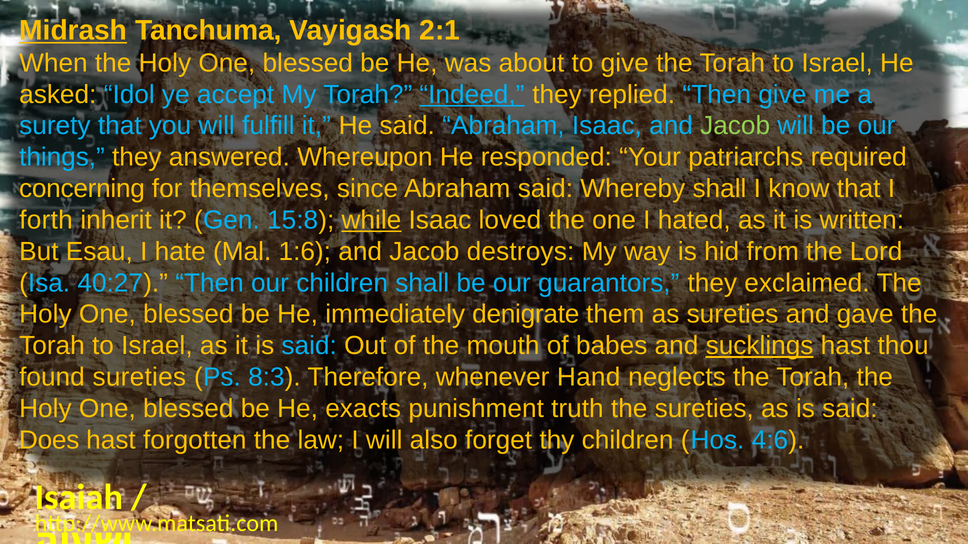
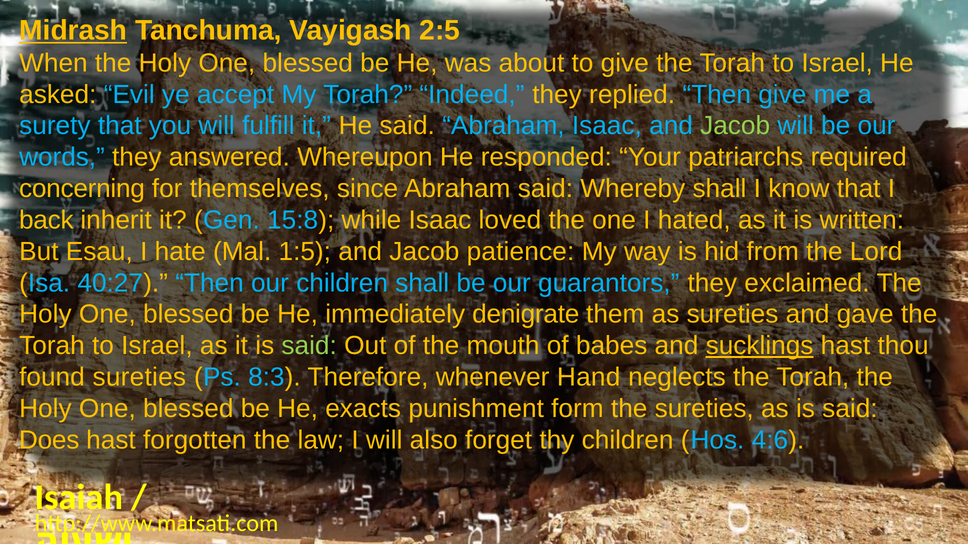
2:1: 2:1 -> 2:5
Idol: Idol -> Evil
Indeed underline: present -> none
things: things -> words
forth: forth -> back
while underline: present -> none
1:6: 1:6 -> 1:5
destroys: destroys -> patience
said at (309, 346) colour: light blue -> light green
truth: truth -> form
